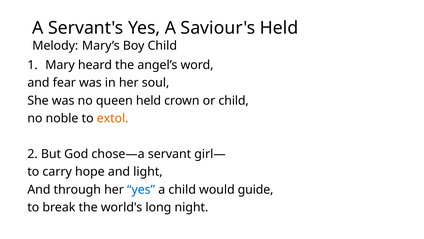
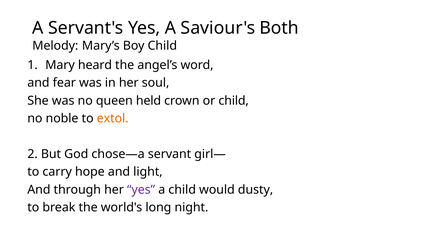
Saviour's Held: Held -> Both
yes at (141, 189) colour: blue -> purple
guide: guide -> dusty
